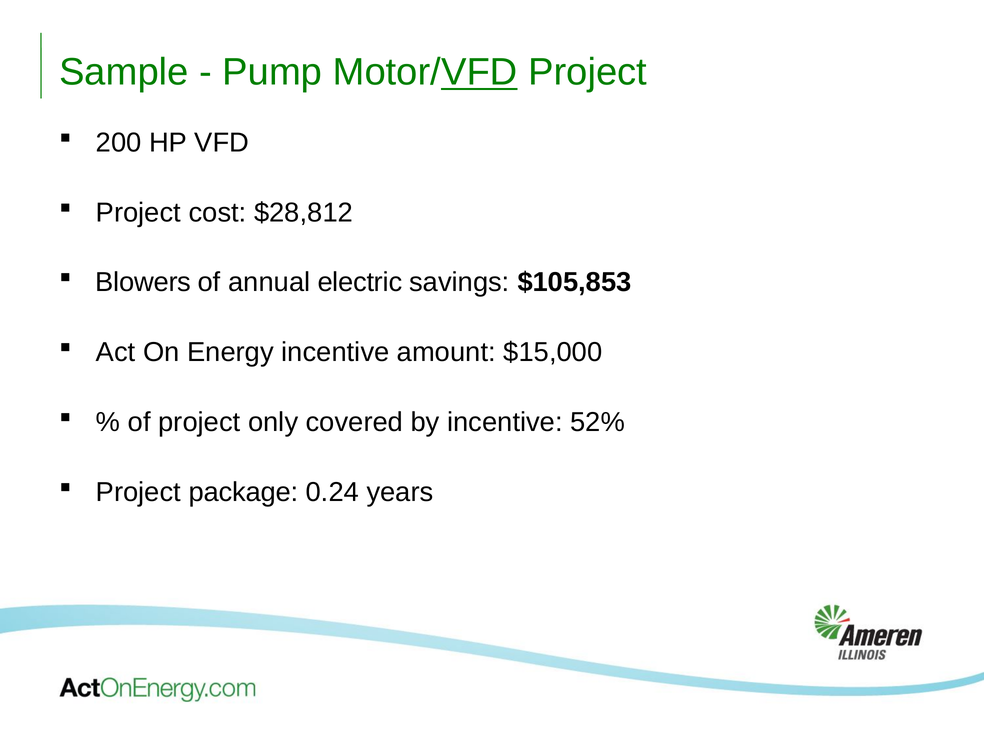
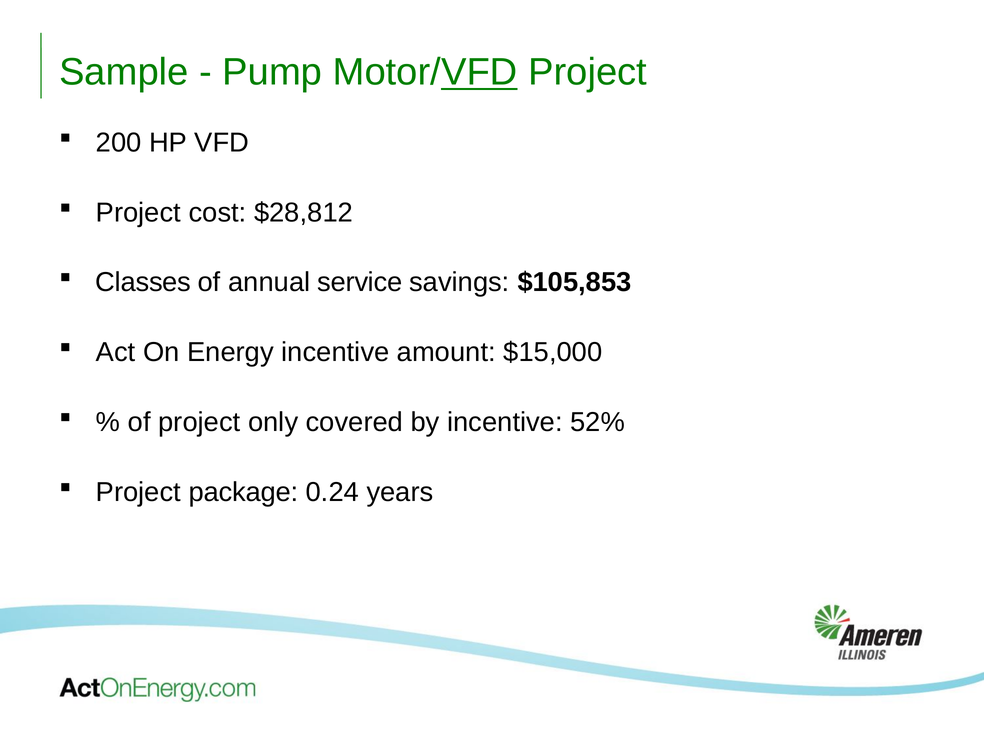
Blowers: Blowers -> Classes
electric: electric -> service
